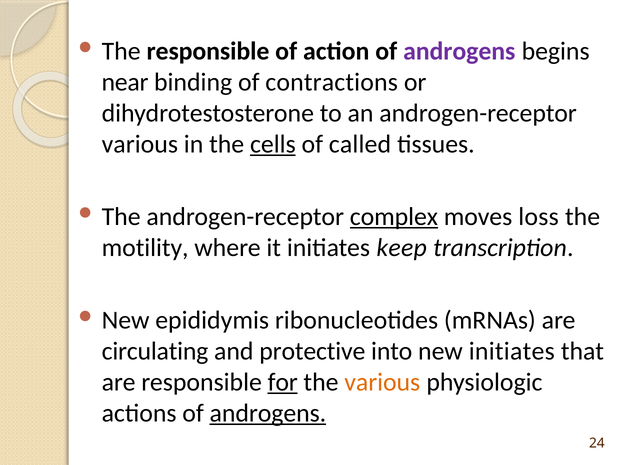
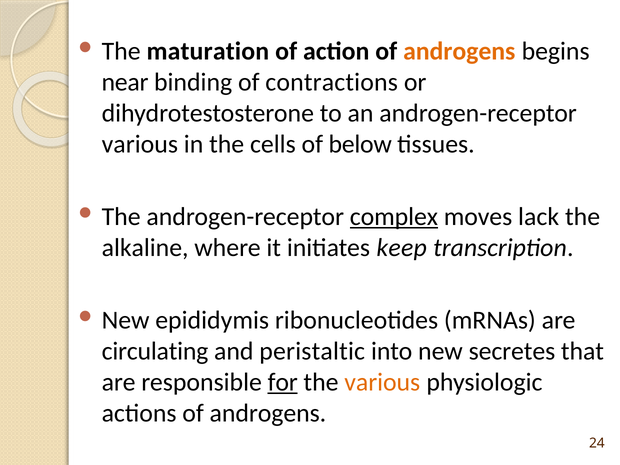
The responsible: responsible -> maturation
androgens at (459, 51) colour: purple -> orange
cells underline: present -> none
called: called -> below
loss: loss -> lack
motility: motility -> alkaline
protective: protective -> peristaltic
new initiates: initiates -> secretes
androgens at (268, 413) underline: present -> none
